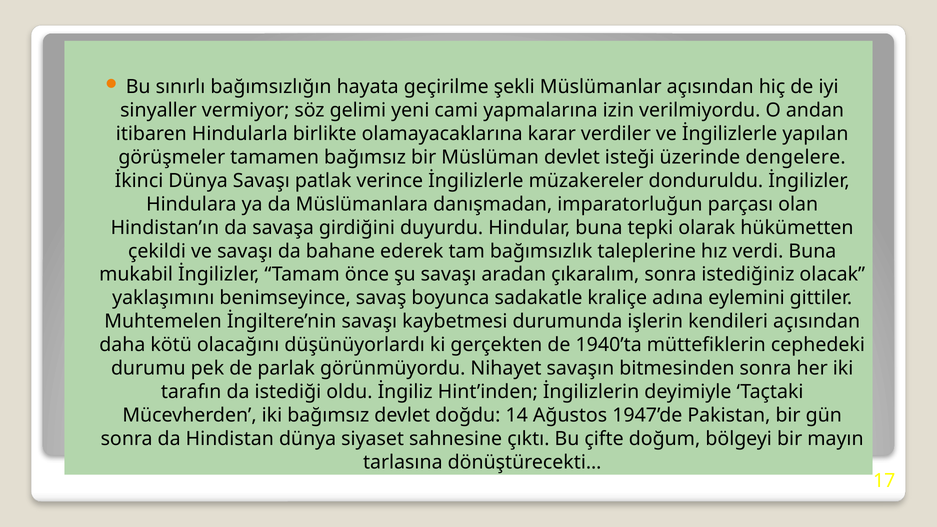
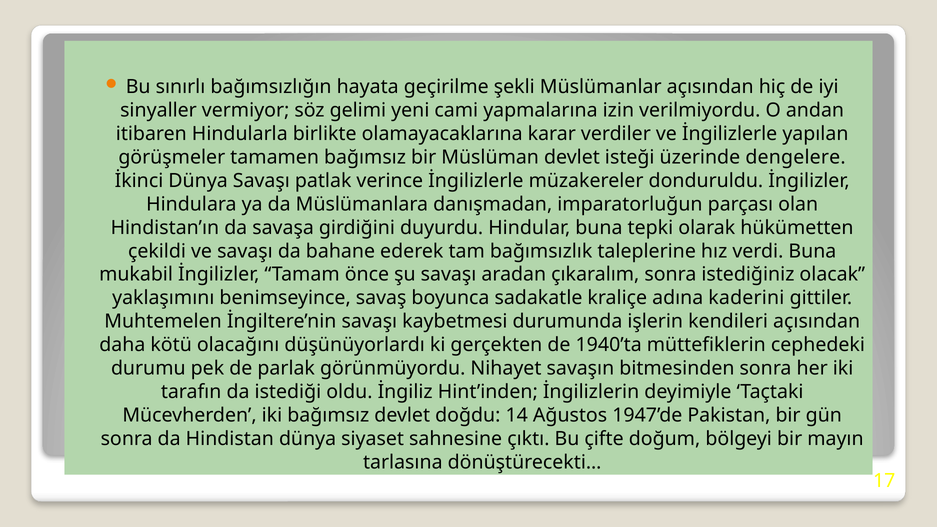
eylemini: eylemini -> kaderini
